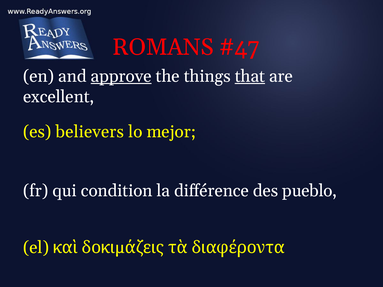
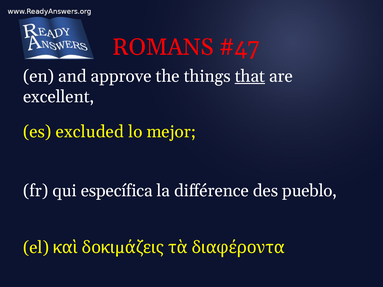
approve underline: present -> none
believers: believers -> excluded
condition: condition -> específica
